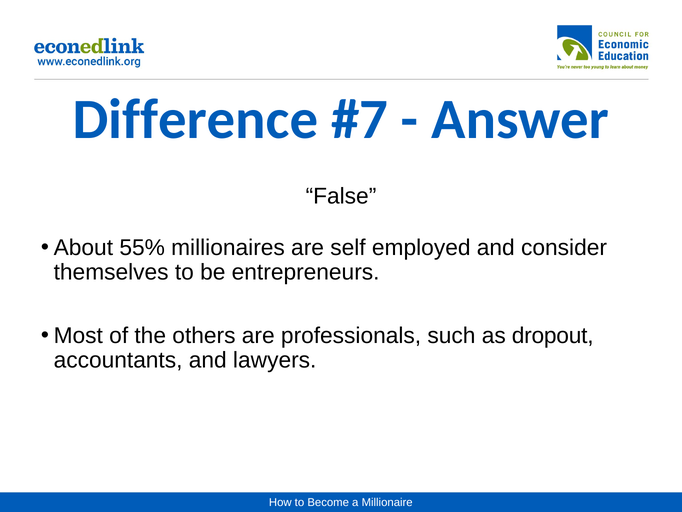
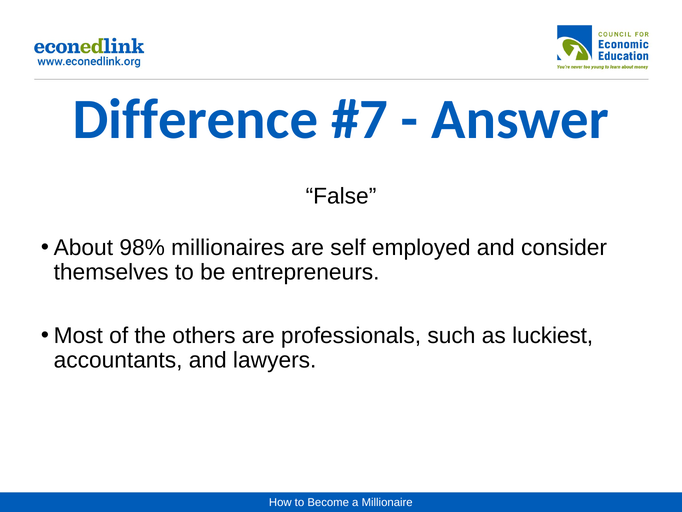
55%: 55% -> 98%
dropout: dropout -> luckiest
